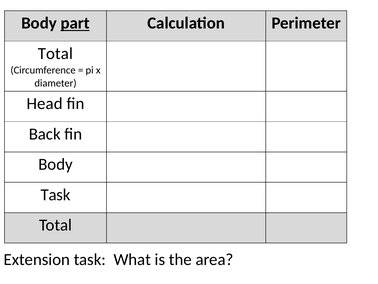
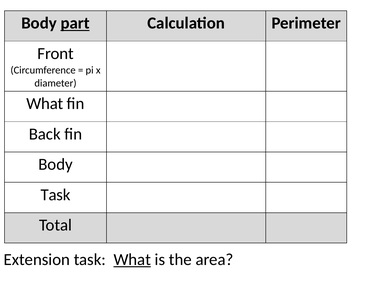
Total at (55, 53): Total -> Front
Head at (45, 103): Head -> What
What at (132, 259) underline: none -> present
